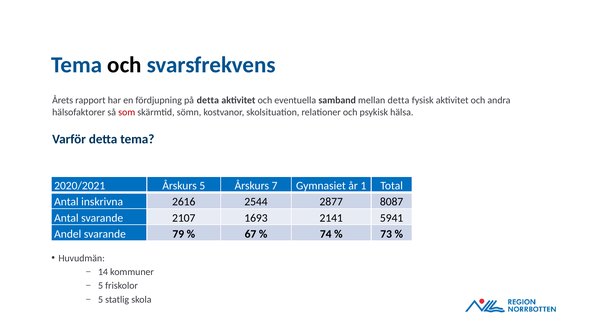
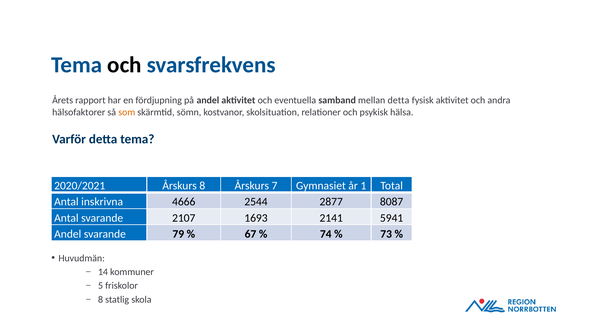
på detta: detta -> andel
som colour: red -> orange
Årskurs 5: 5 -> 8
2616: 2616 -> 4666
5 at (101, 300): 5 -> 8
